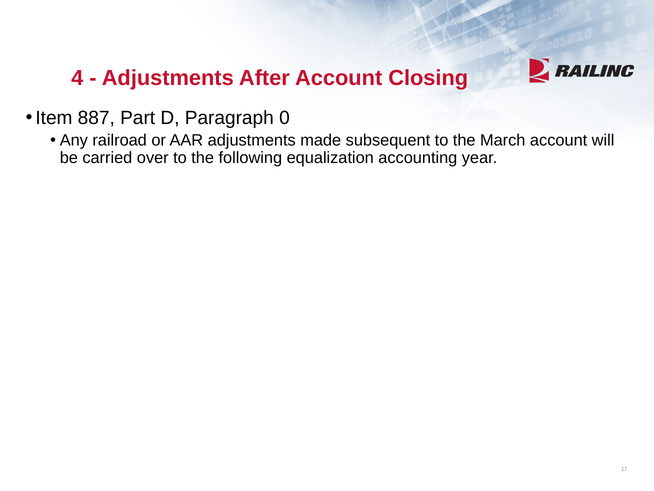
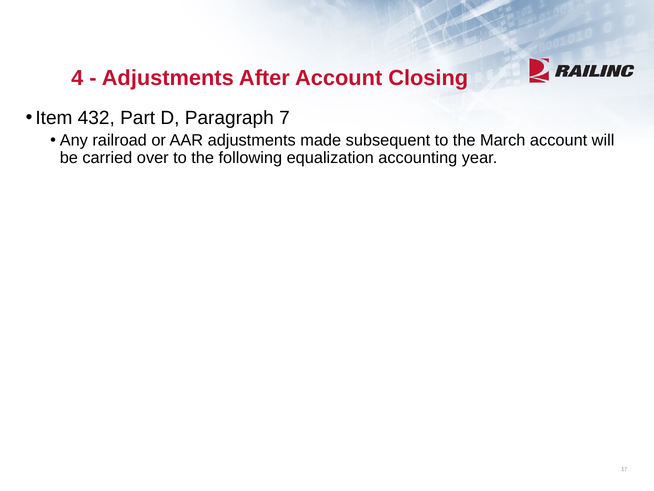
887: 887 -> 432
0: 0 -> 7
